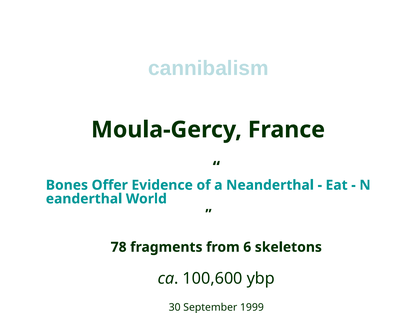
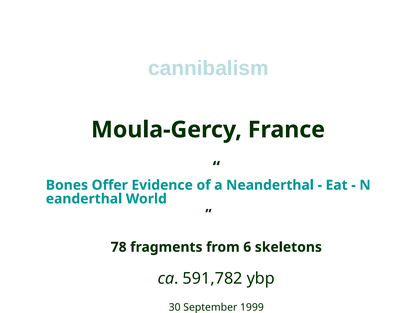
100,600: 100,600 -> 591,782
